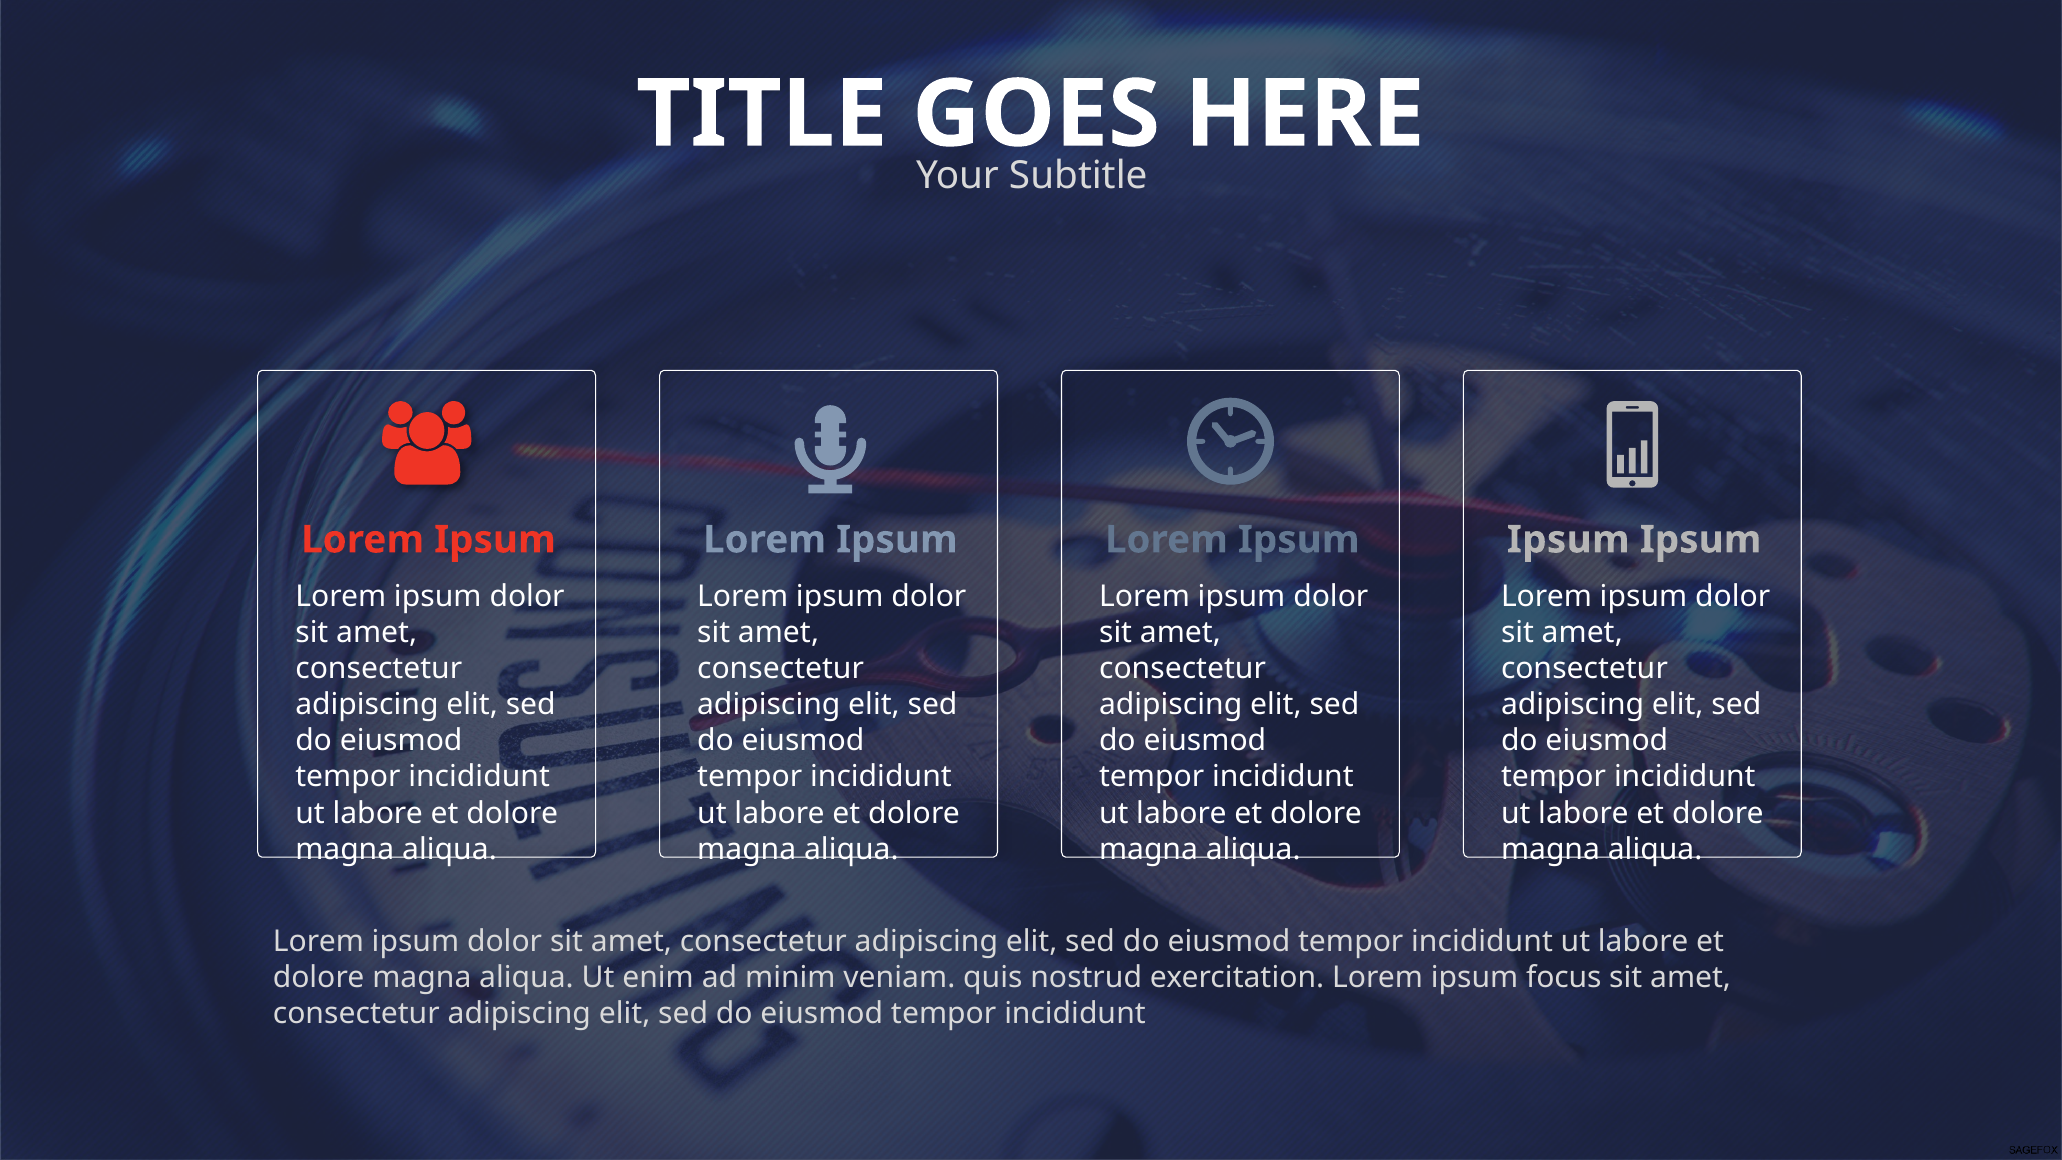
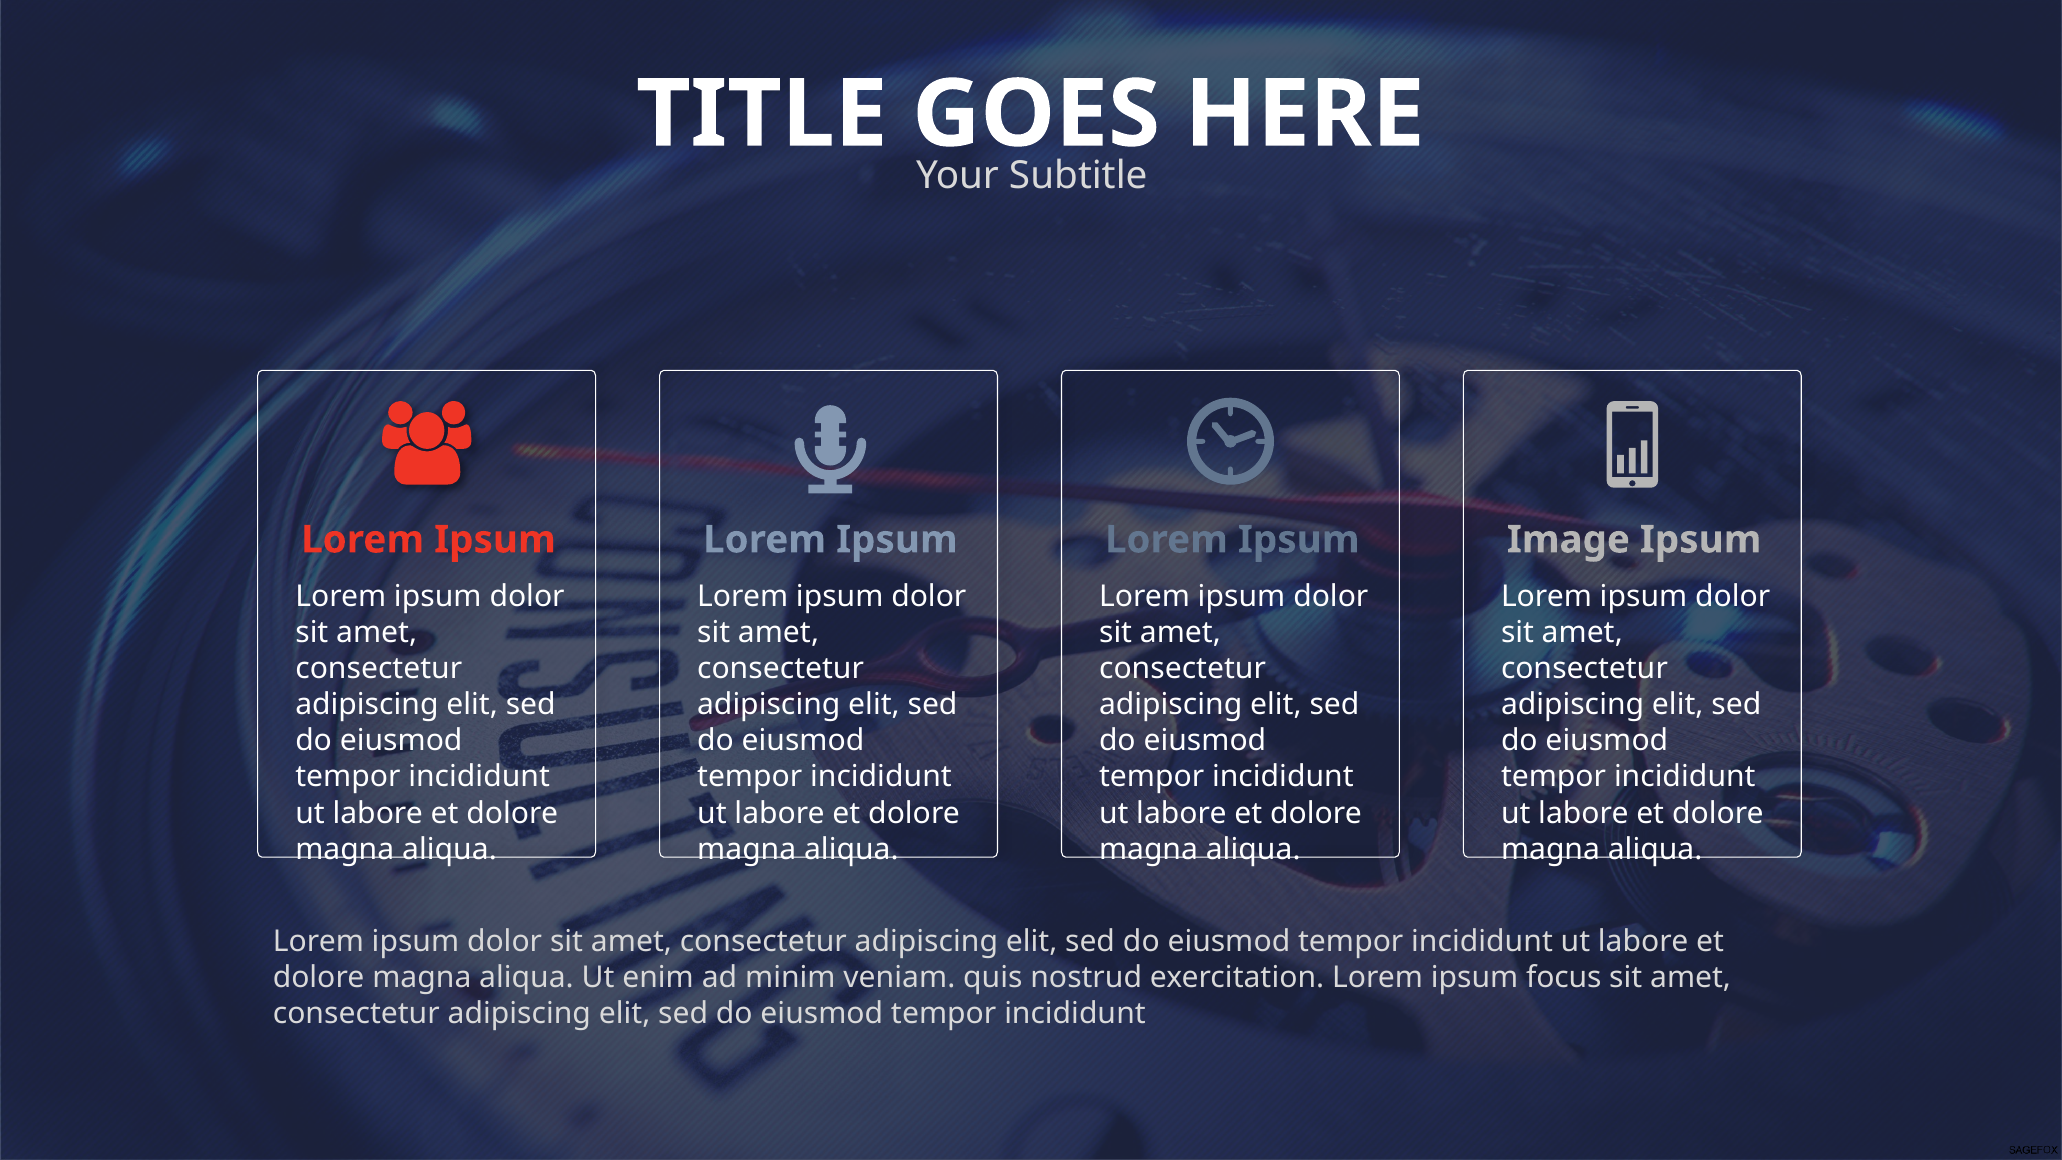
Ipsum at (1568, 540): Ipsum -> Image
